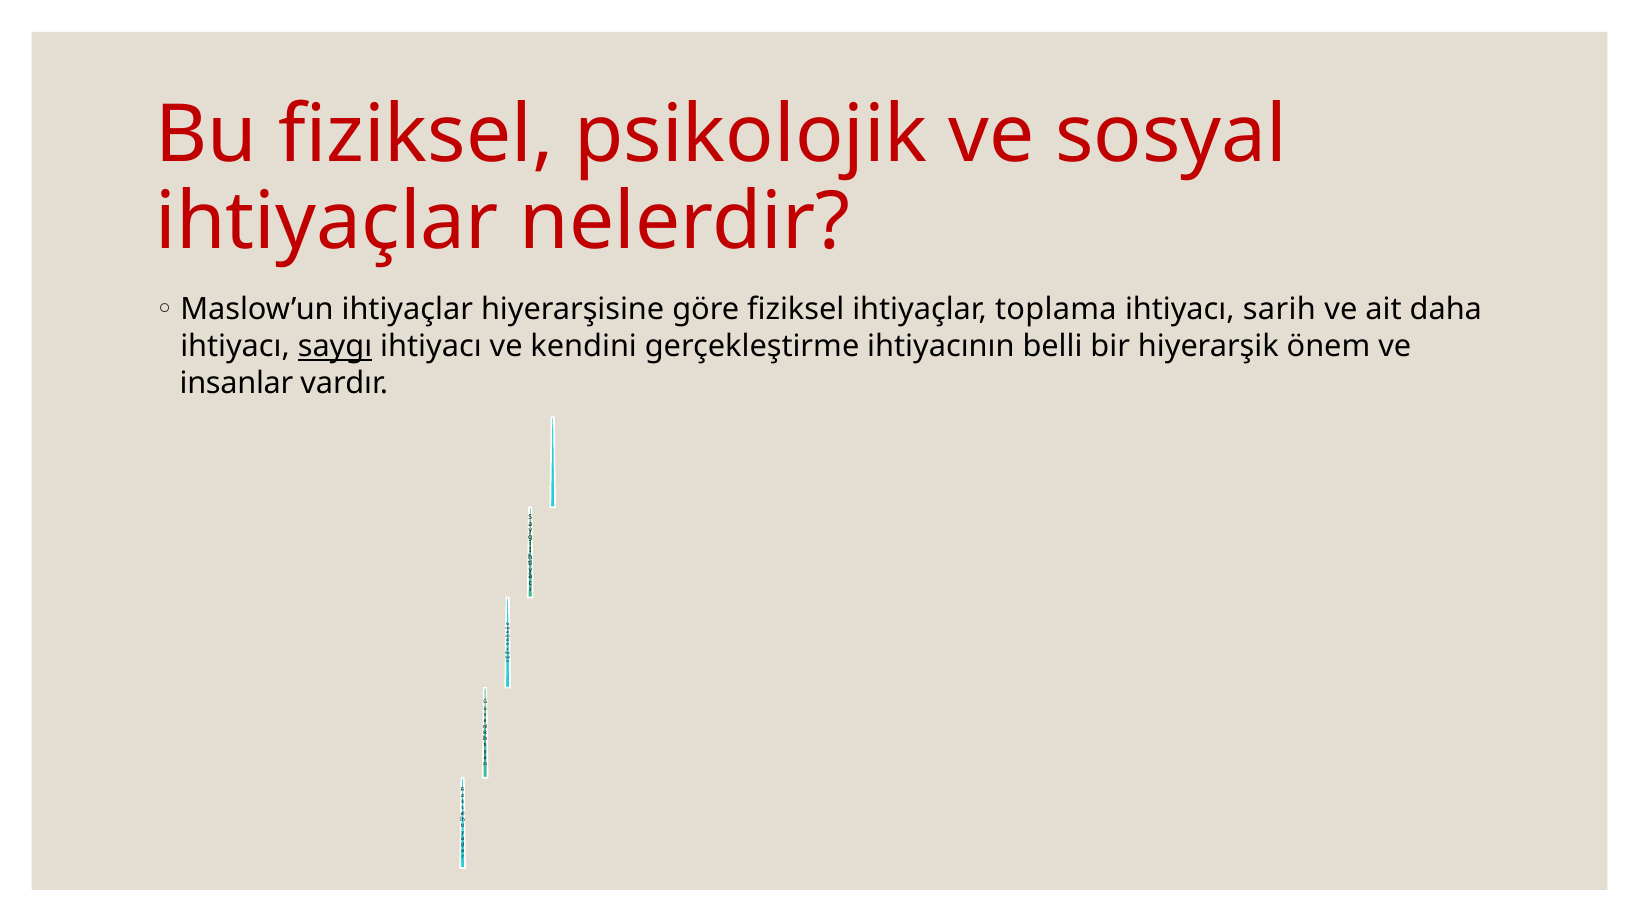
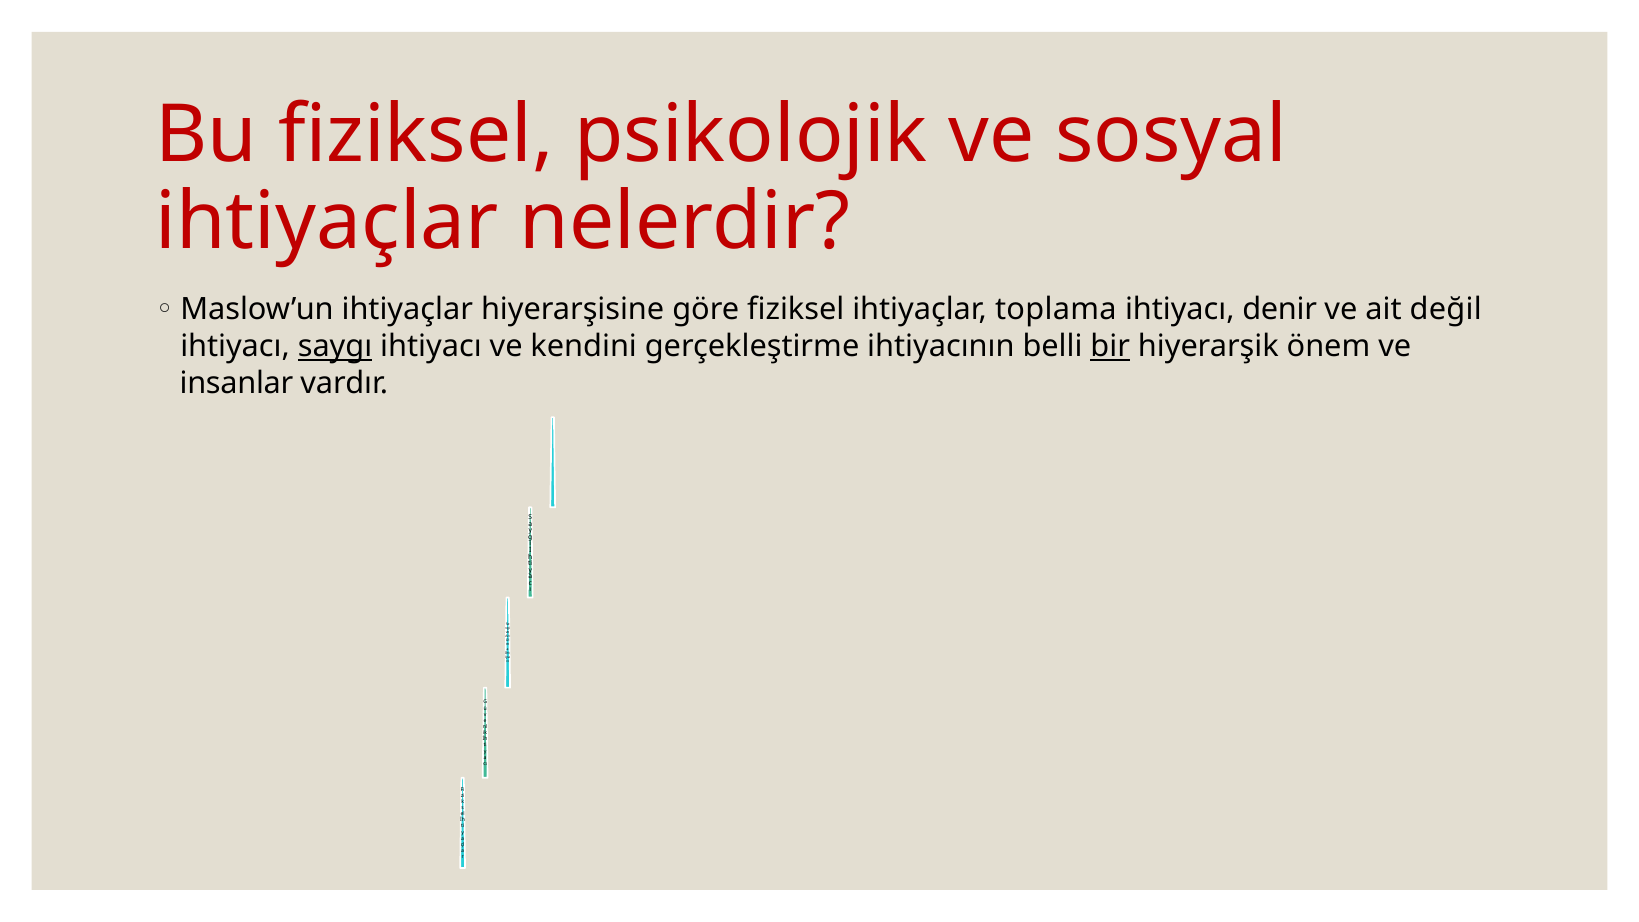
sarih: sarih -> denir
daha: daha -> değil
bir underline: none -> present
